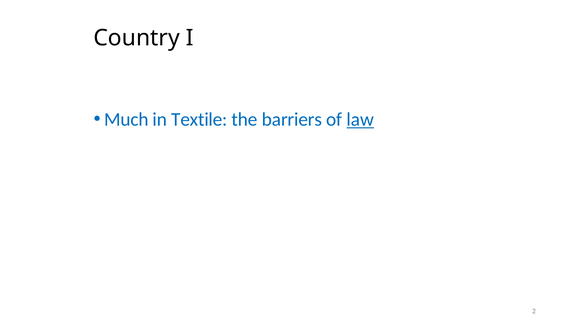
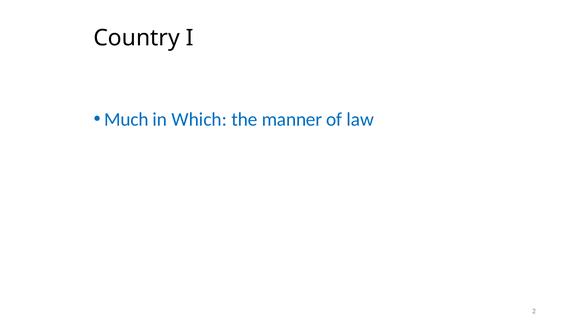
Textile: Textile -> Which
barriers: barriers -> manner
law underline: present -> none
